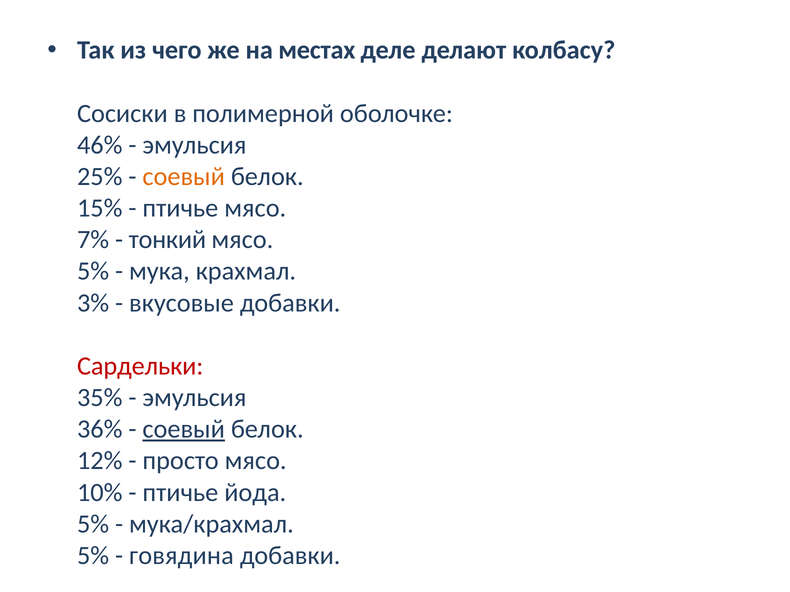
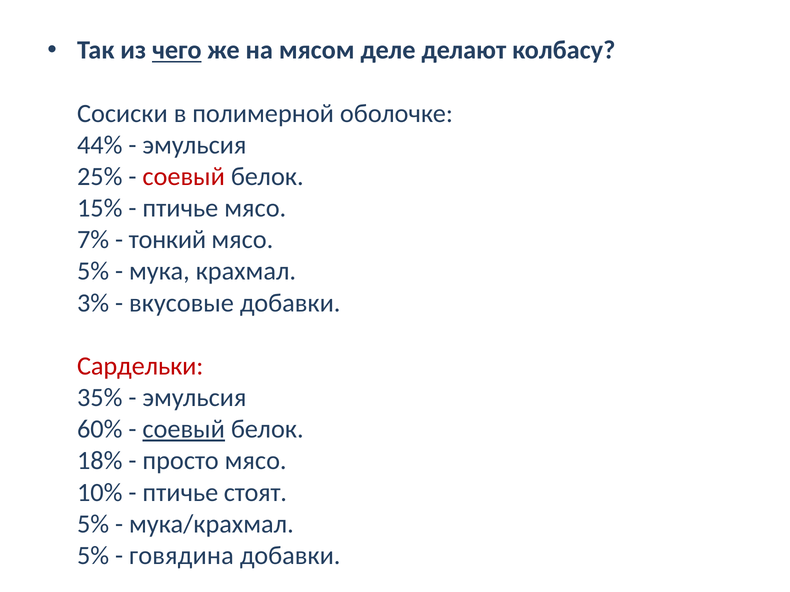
чего underline: none -> present
местах: местах -> мясом
46%: 46% -> 44%
соевый at (184, 177) colour: orange -> red
36%: 36% -> 60%
12%: 12% -> 18%
йода: йода -> стоят
